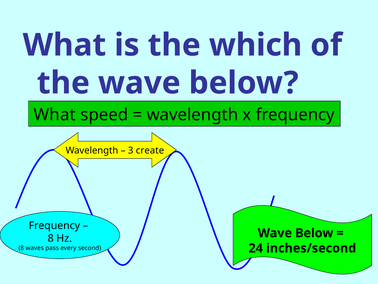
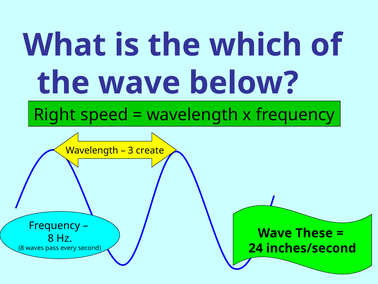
What at (55, 115): What -> Right
Below at (314, 233): Below -> These
